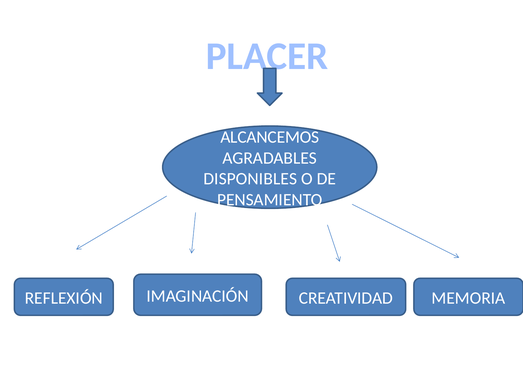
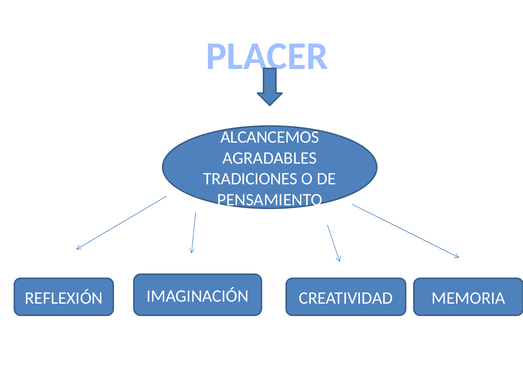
DISPONIBLES: DISPONIBLES -> TRADICIONES
